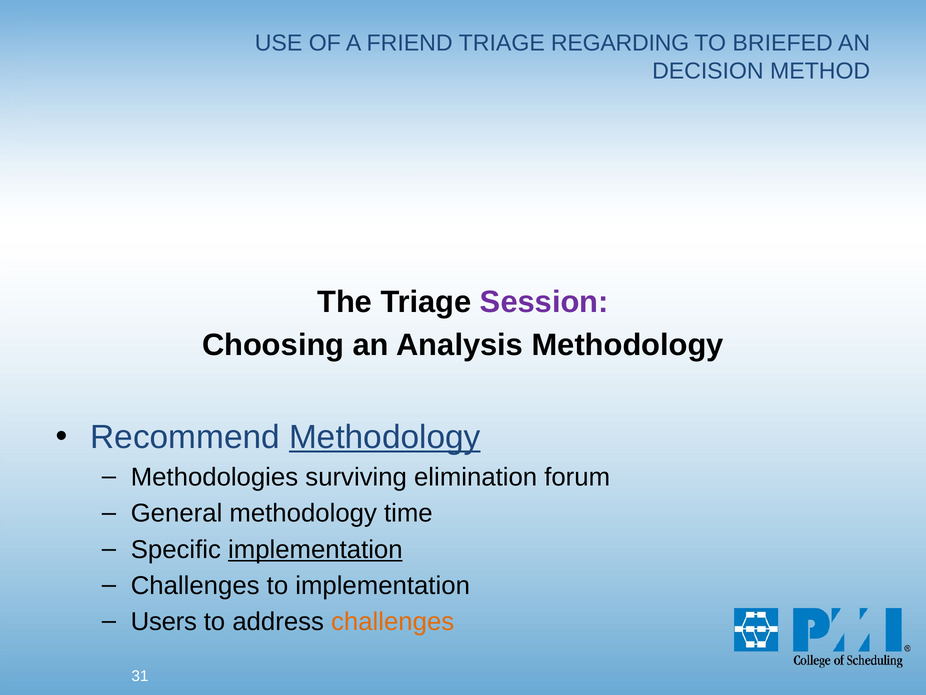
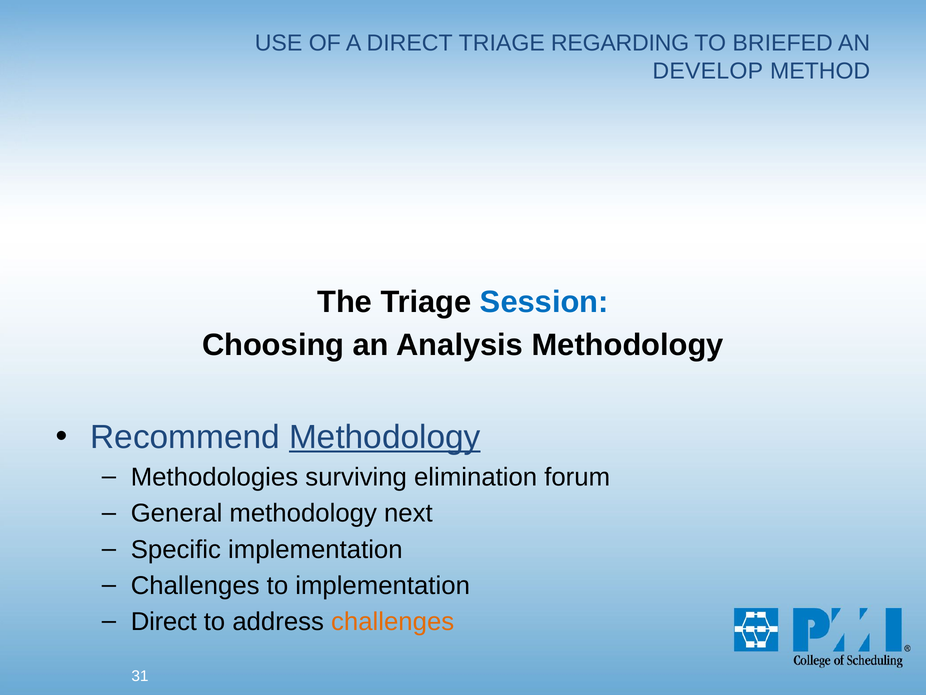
A FRIEND: FRIEND -> DIRECT
DECISION: DECISION -> DEVELOP
Session colour: purple -> blue
time: time -> next
implementation at (315, 549) underline: present -> none
Users at (164, 621): Users -> Direct
